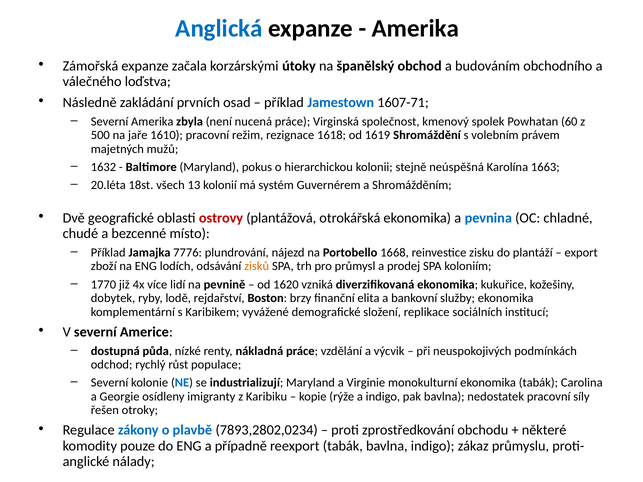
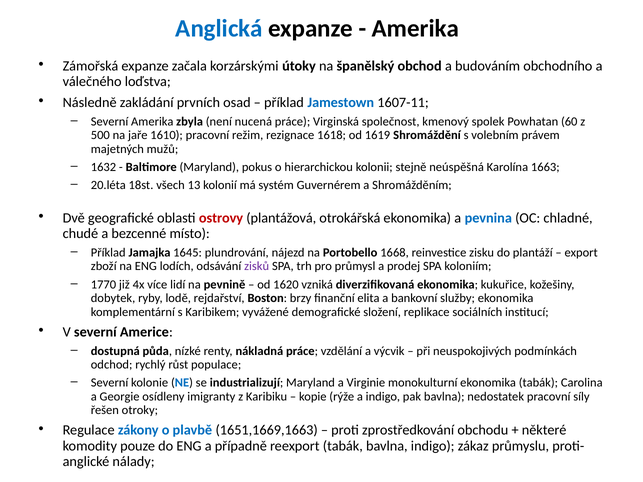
1607-71: 1607-71 -> 1607-11
7776: 7776 -> 1645
zisků colour: orange -> purple
7893,2802,0234: 7893,2802,0234 -> 1651,1669,1663
